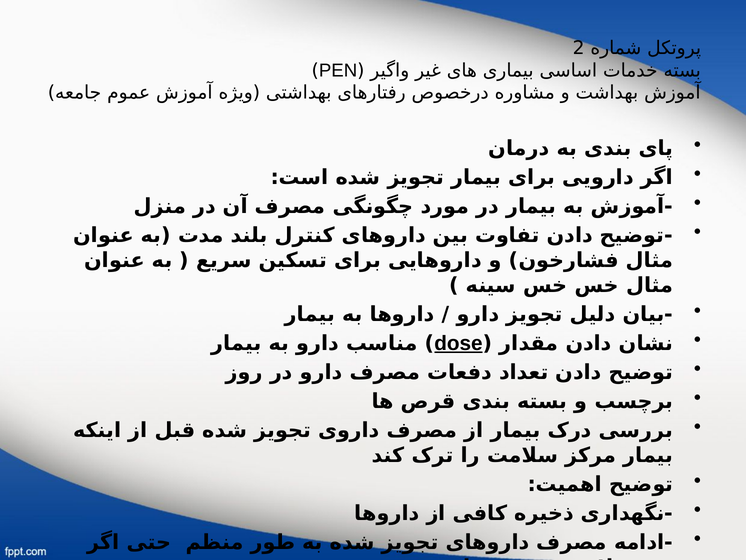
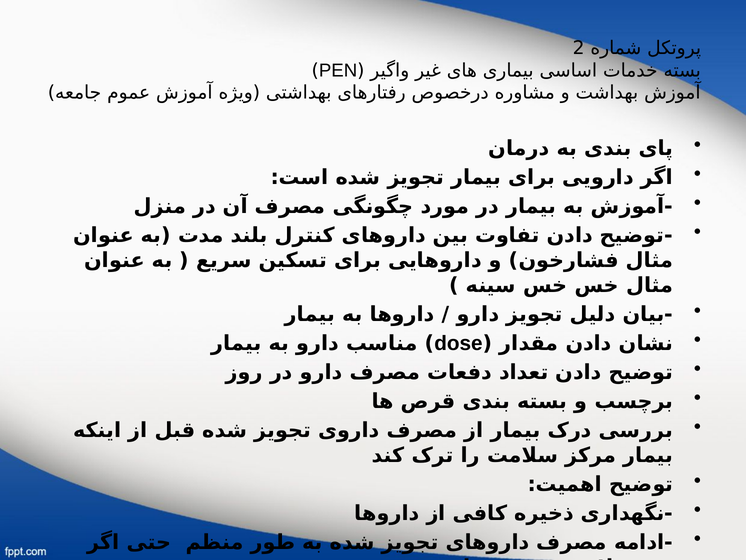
dose underline: present -> none
